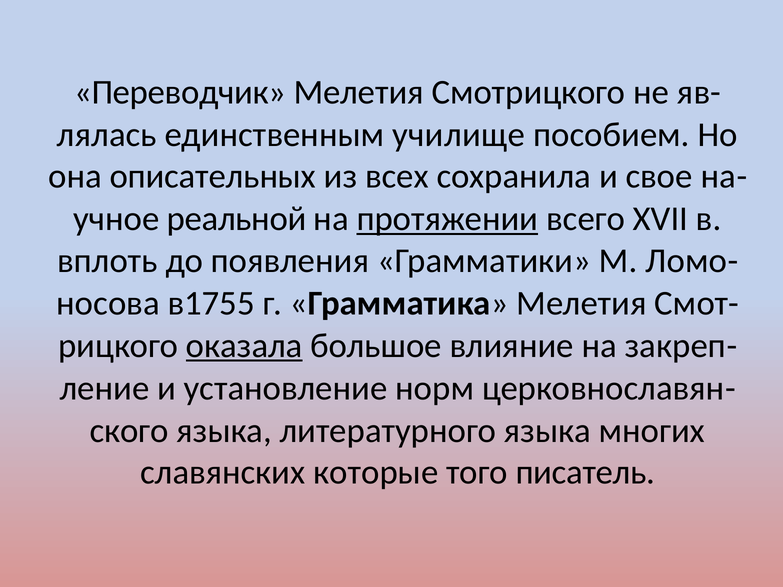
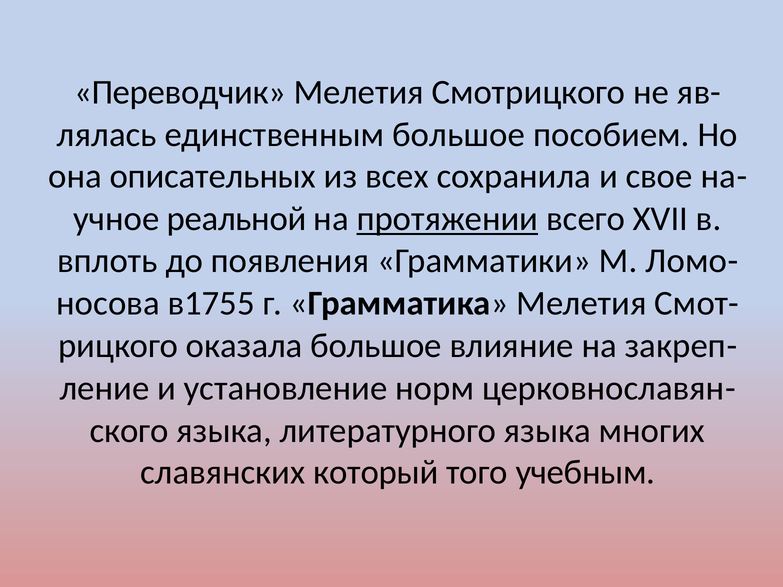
единственным училище: училище -> большое
оказала underline: present -> none
которые: которые -> который
писатель: писатель -> учебным
